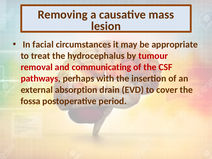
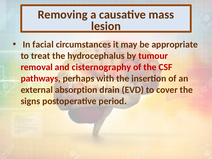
communicating: communicating -> cisternography
fossa: fossa -> signs
